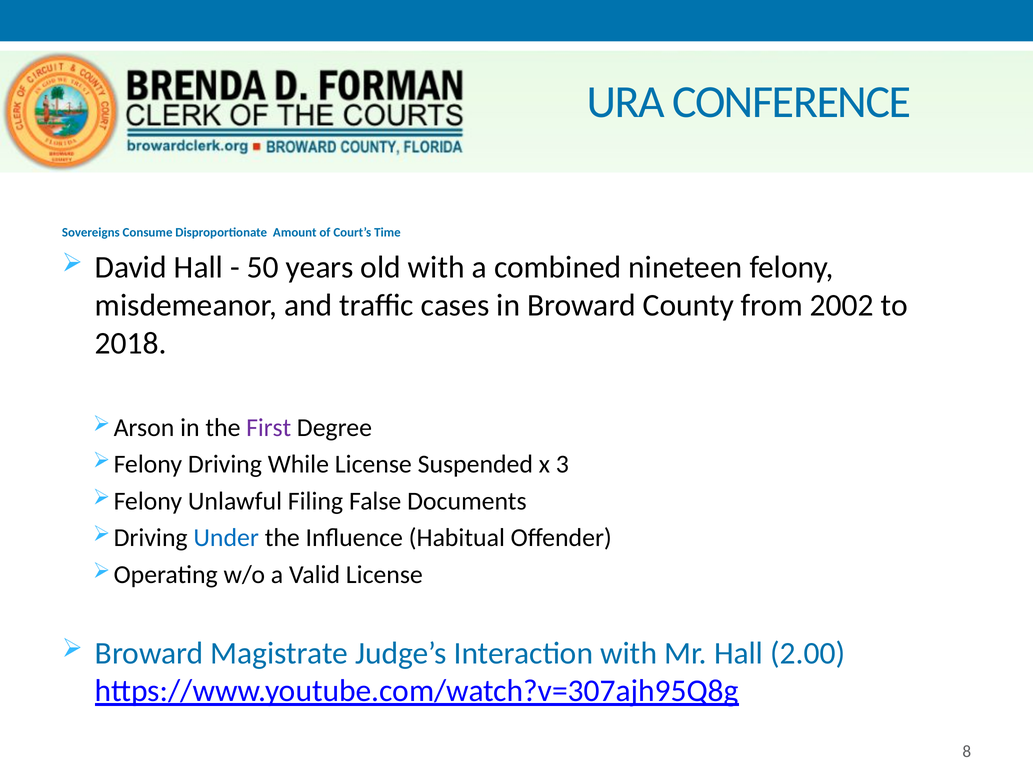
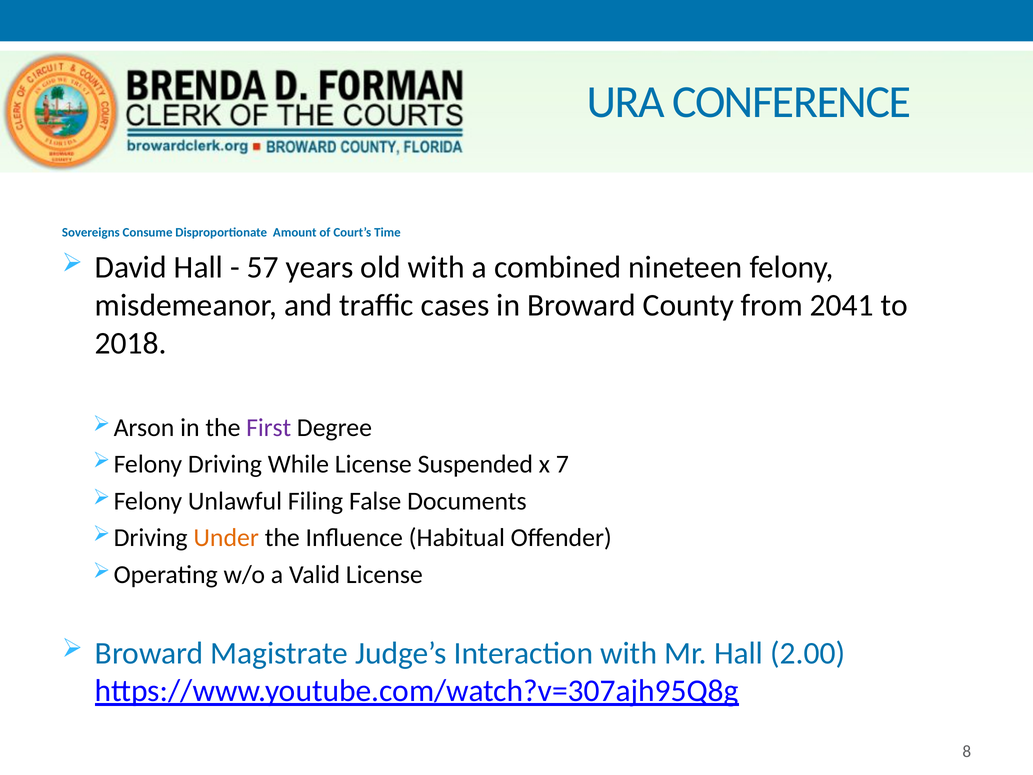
50: 50 -> 57
2002: 2002 -> 2041
3: 3 -> 7
Under colour: blue -> orange
